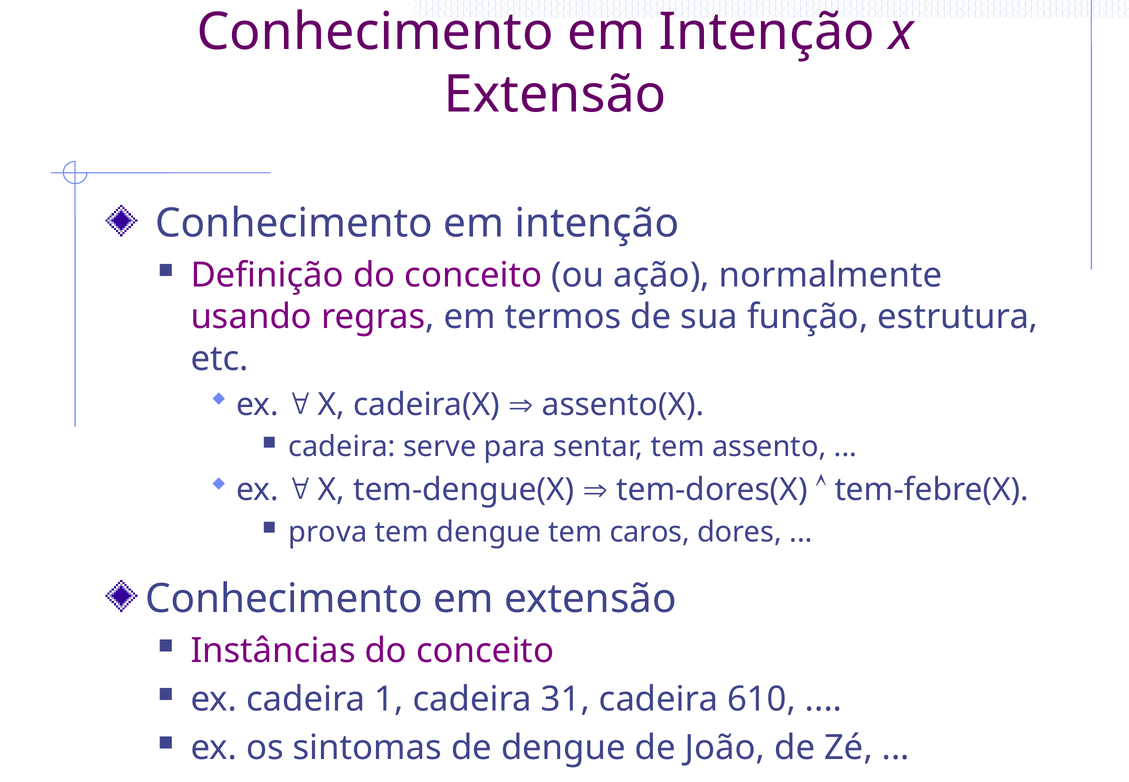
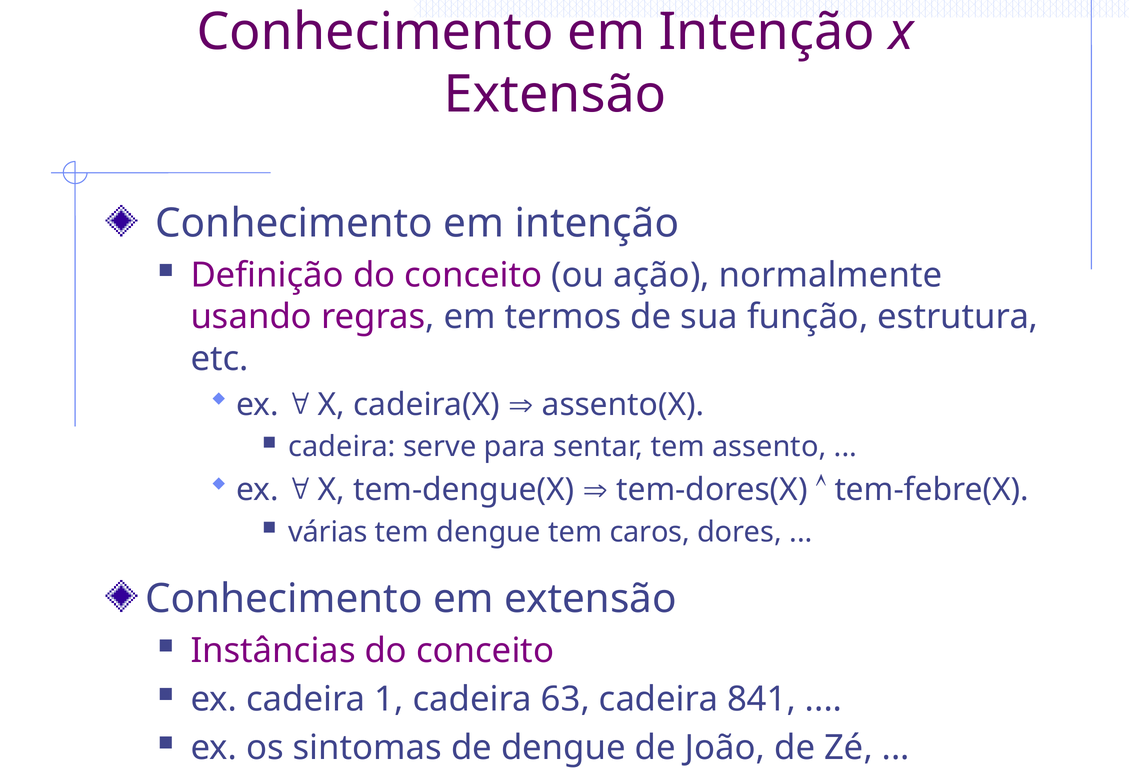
prova: prova -> várias
31: 31 -> 63
610: 610 -> 841
